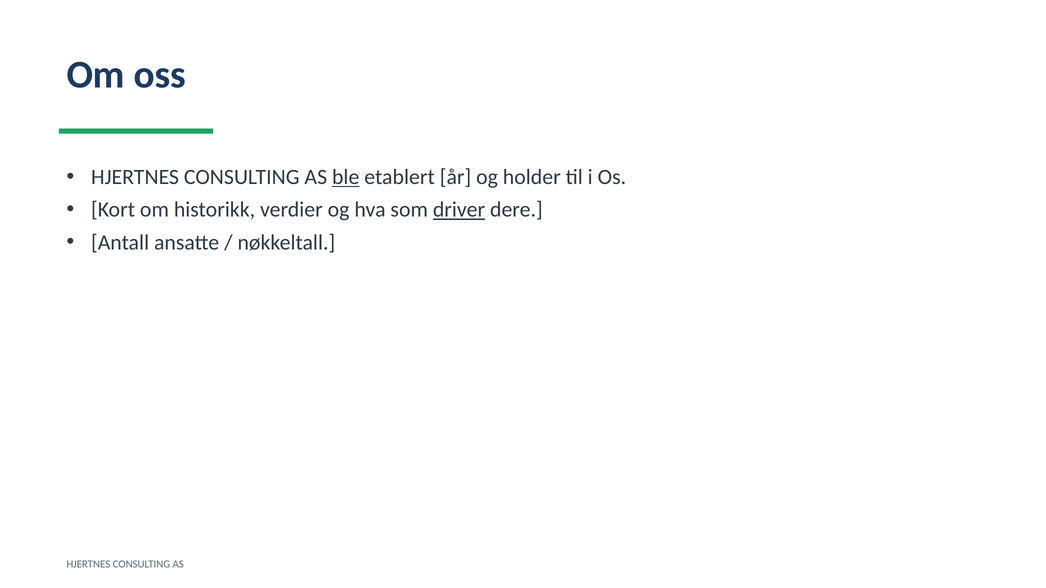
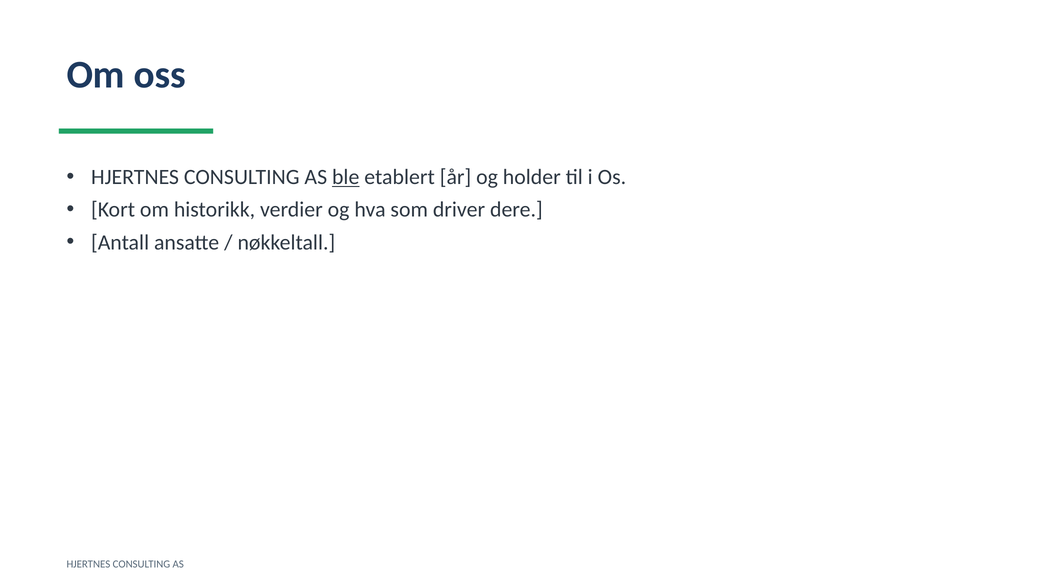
driver underline: present -> none
